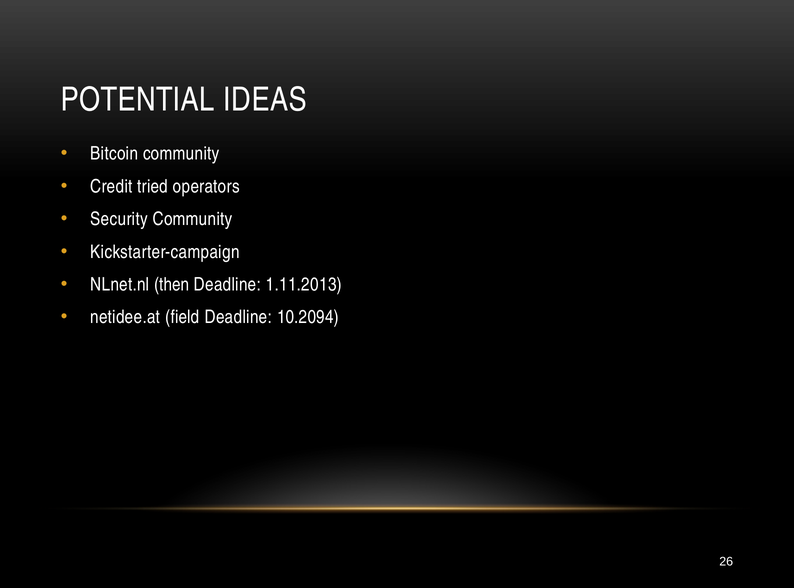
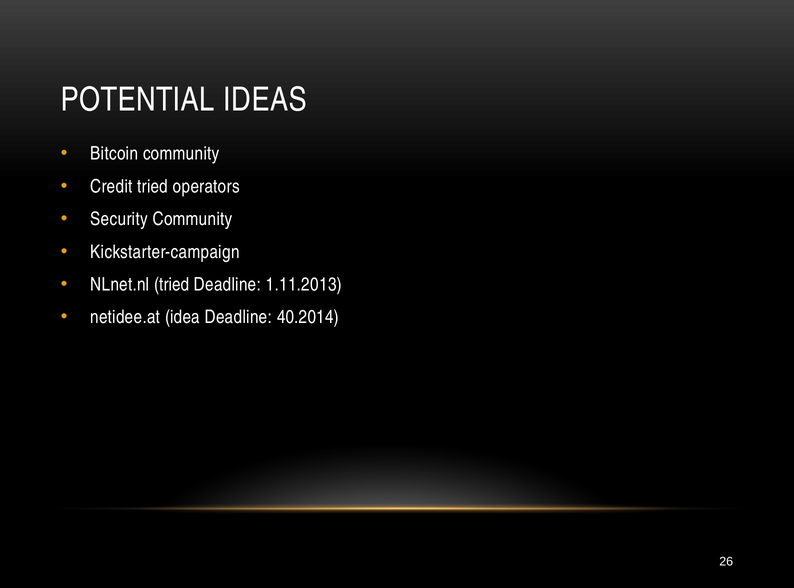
NLnet.nl then: then -> tried
field: field -> idea
10.2094: 10.2094 -> 40.2014
